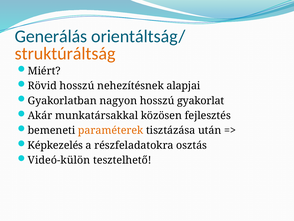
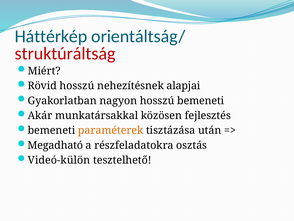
Generálás: Generálás -> Háttérkép
struktúráltság colour: orange -> red
hosszú gyakorlat: gyakorlat -> bemeneti
Képkezelés: Képkezelés -> Megadható
